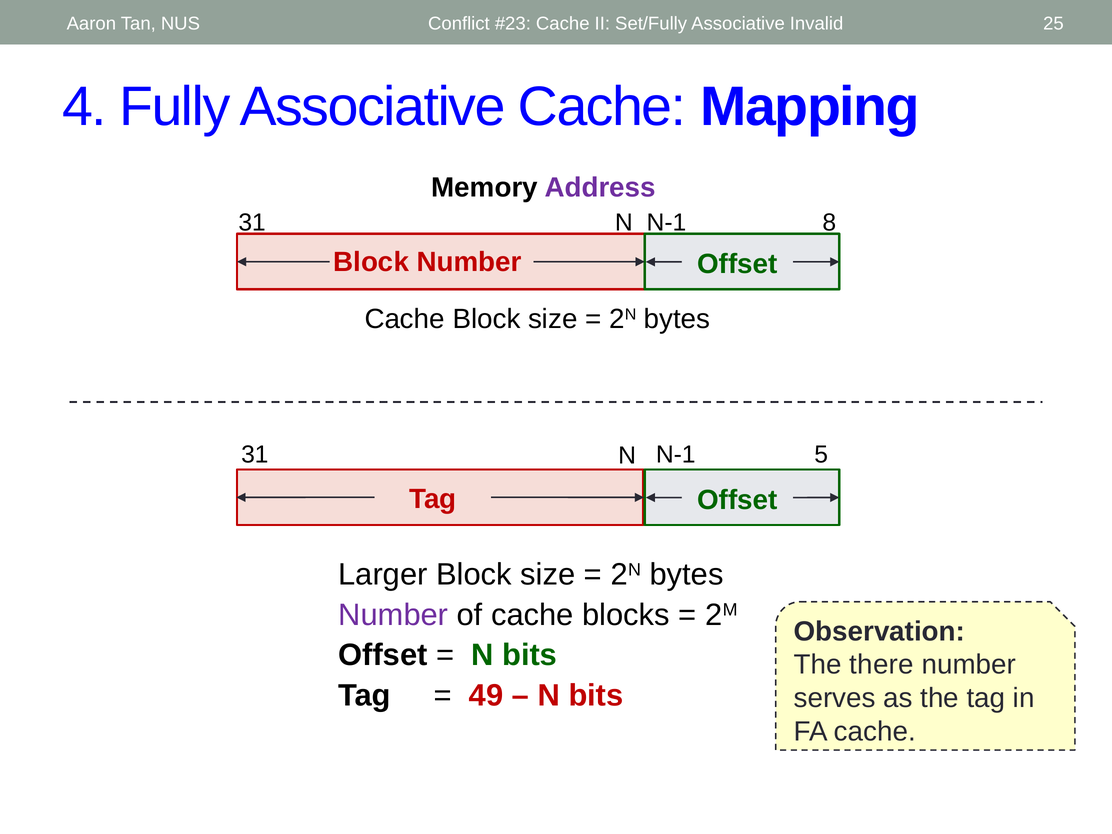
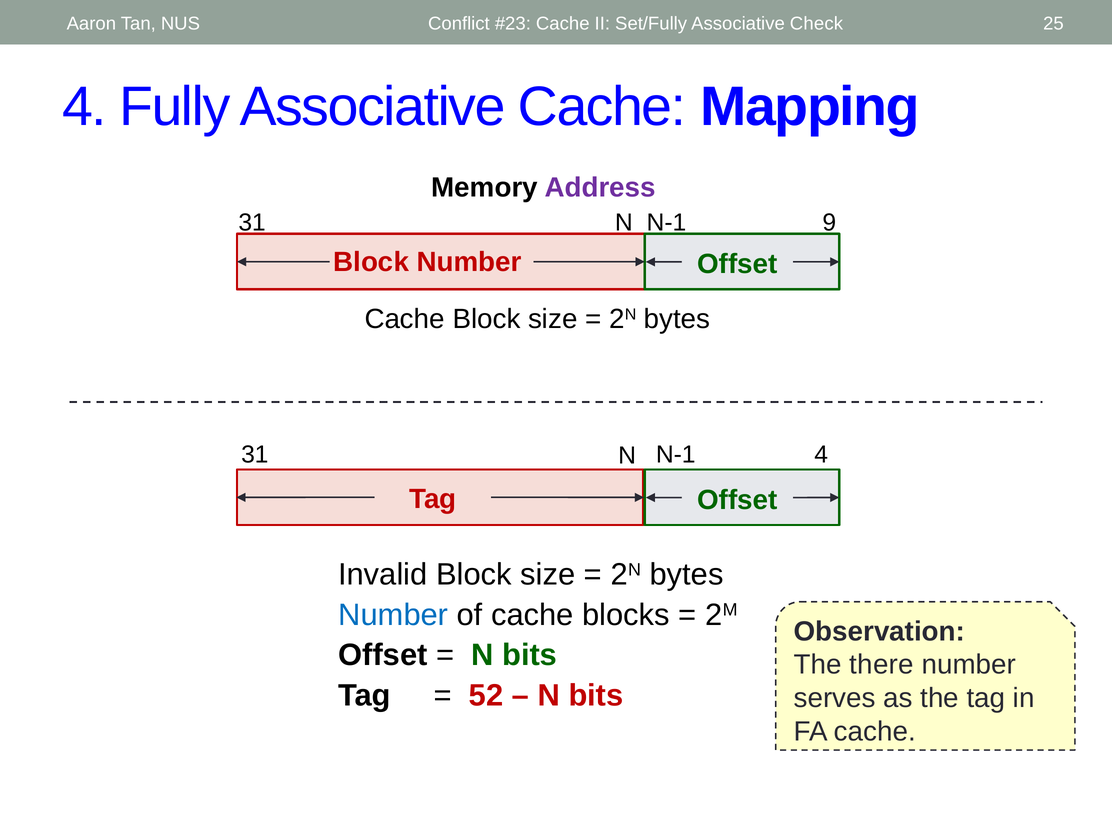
Invalid: Invalid -> Check
8: 8 -> 9
31 5: 5 -> 4
Larger: Larger -> Invalid
Number at (393, 615) colour: purple -> blue
49: 49 -> 52
